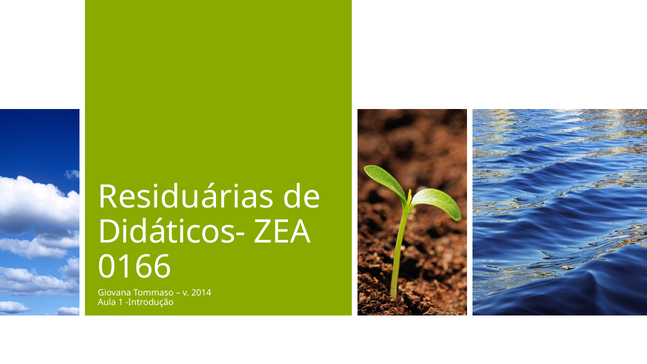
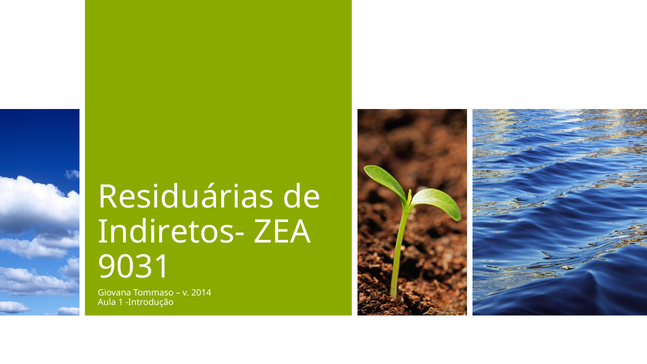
Didáticos-: Didáticos- -> Indiretos-
0166: 0166 -> 9031
